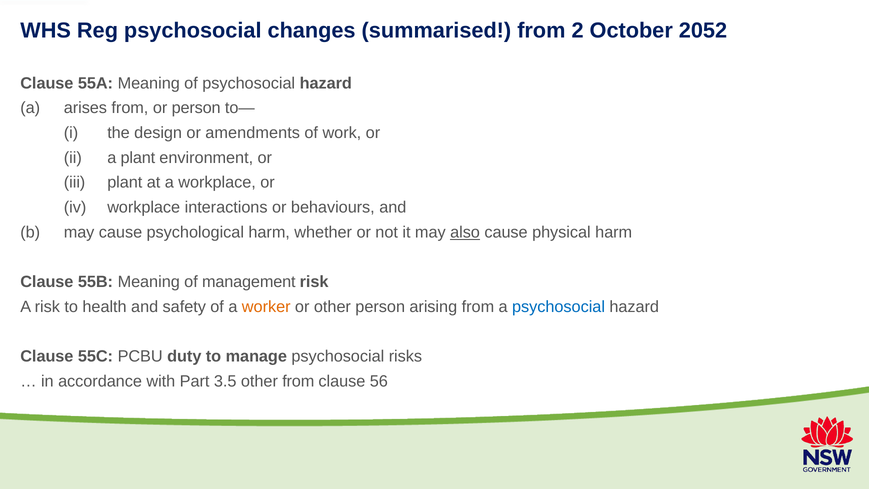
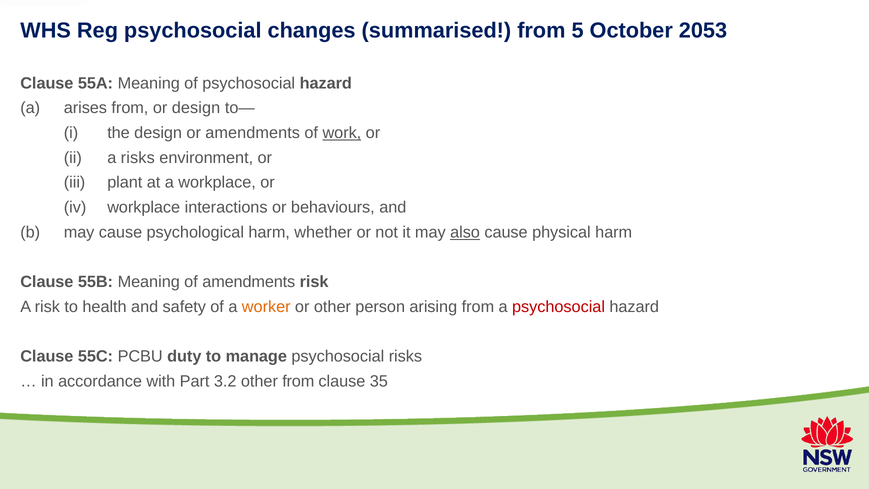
2: 2 -> 5
2052: 2052 -> 2053
or person: person -> design
work underline: none -> present
a plant: plant -> risks
of management: management -> amendments
psychosocial at (559, 307) colour: blue -> red
3.5: 3.5 -> 3.2
56: 56 -> 35
